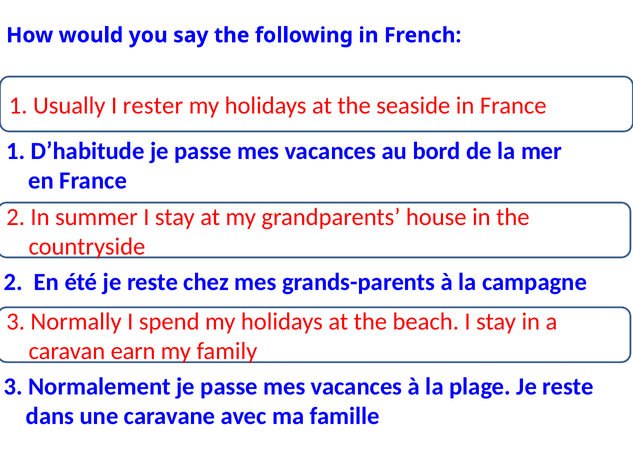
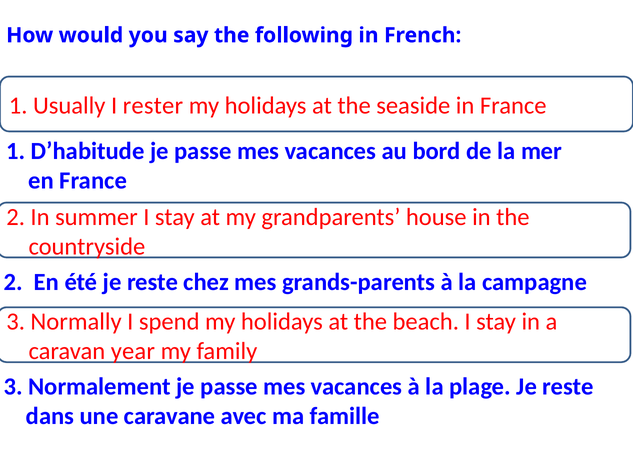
earn: earn -> year
